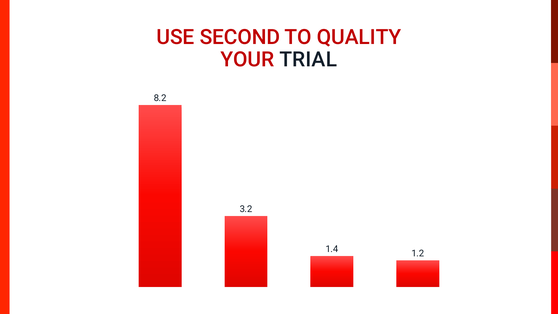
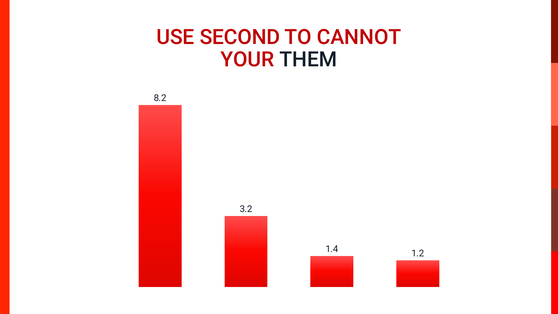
QUALITY: QUALITY -> CANNOT
TRIAL: TRIAL -> THEM
